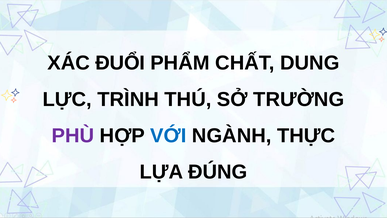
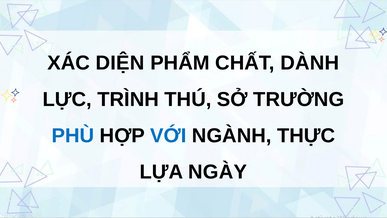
ĐUỔI: ĐUỔI -> DIỆN
DUNG: DUNG -> DÀNH
PHÙ colour: purple -> blue
ĐÚNG: ĐÚNG -> NGÀY
